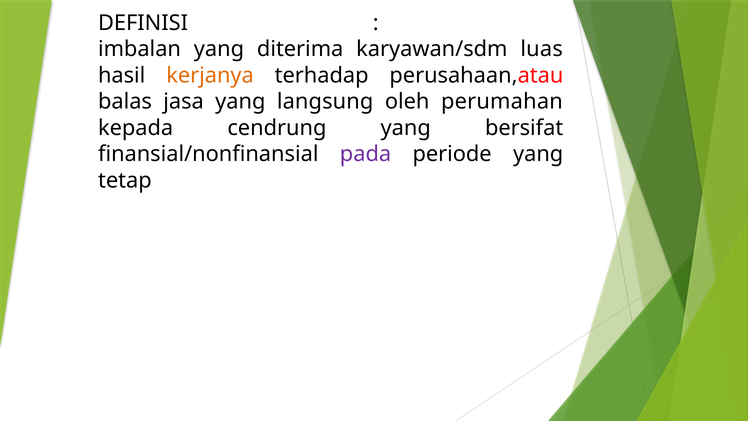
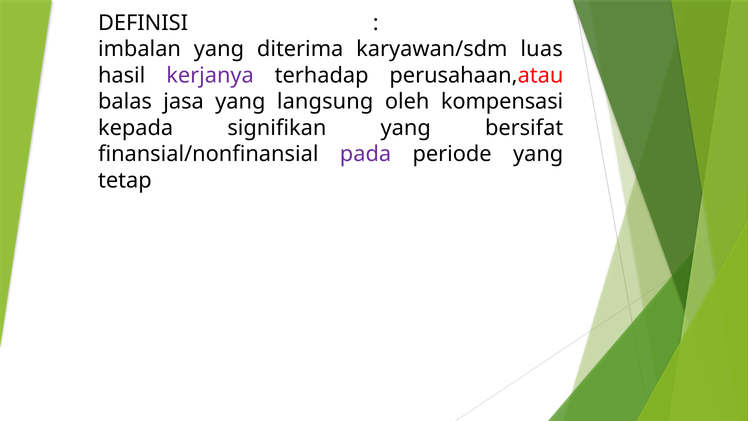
kerjanya colour: orange -> purple
perumahan: perumahan -> kompensasi
cendrung: cendrung -> signifikan
